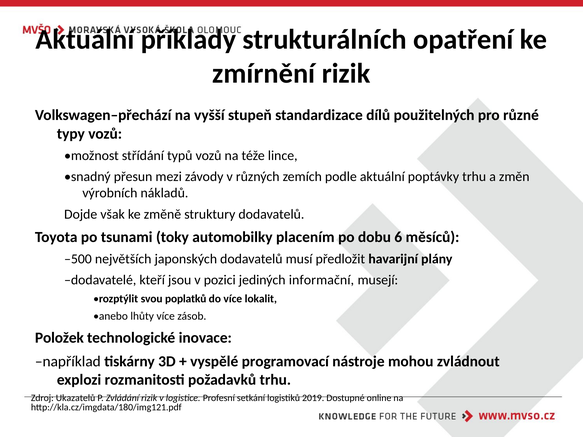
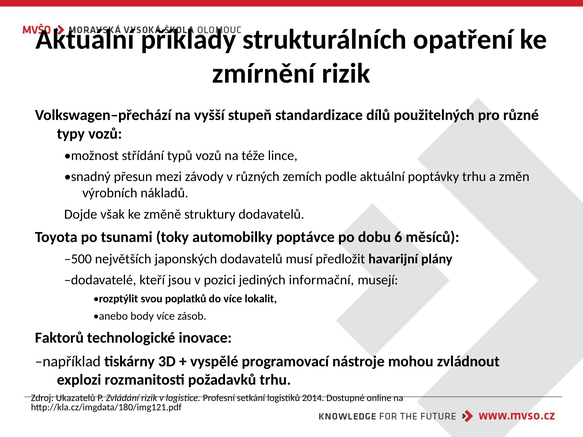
placením: placením -> poptávce
lhůty: lhůty -> body
Položek: Položek -> Faktorů
2019: 2019 -> 2014
